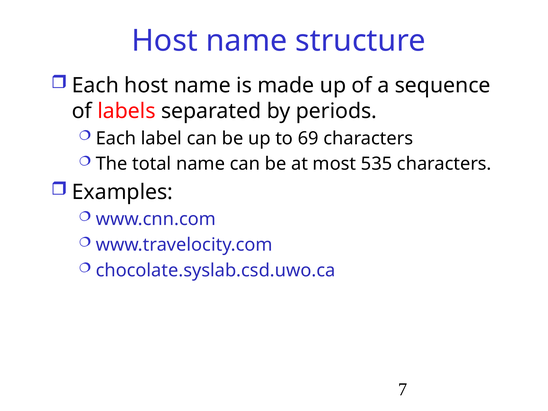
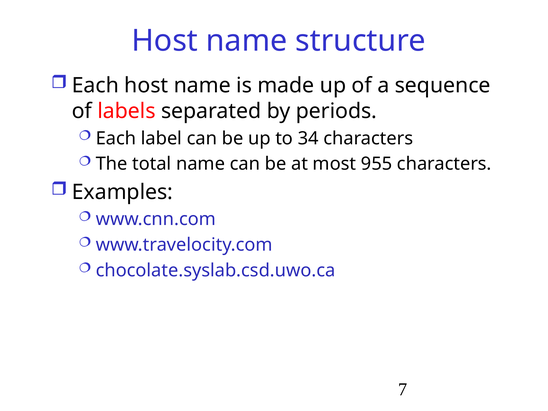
69: 69 -> 34
535: 535 -> 955
